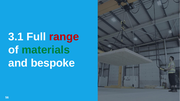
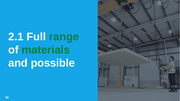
3.1: 3.1 -> 2.1
range colour: red -> green
bespoke: bespoke -> possible
